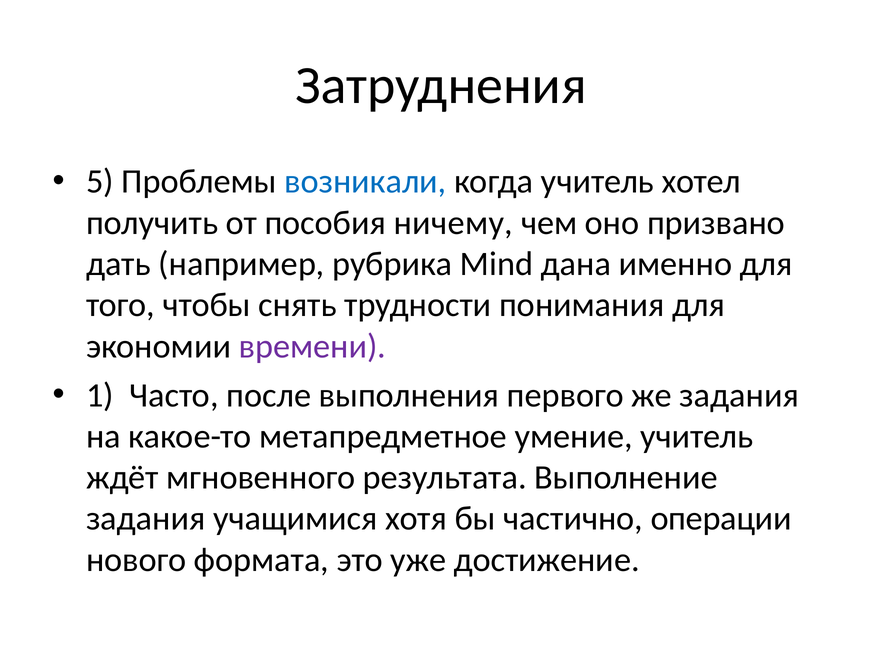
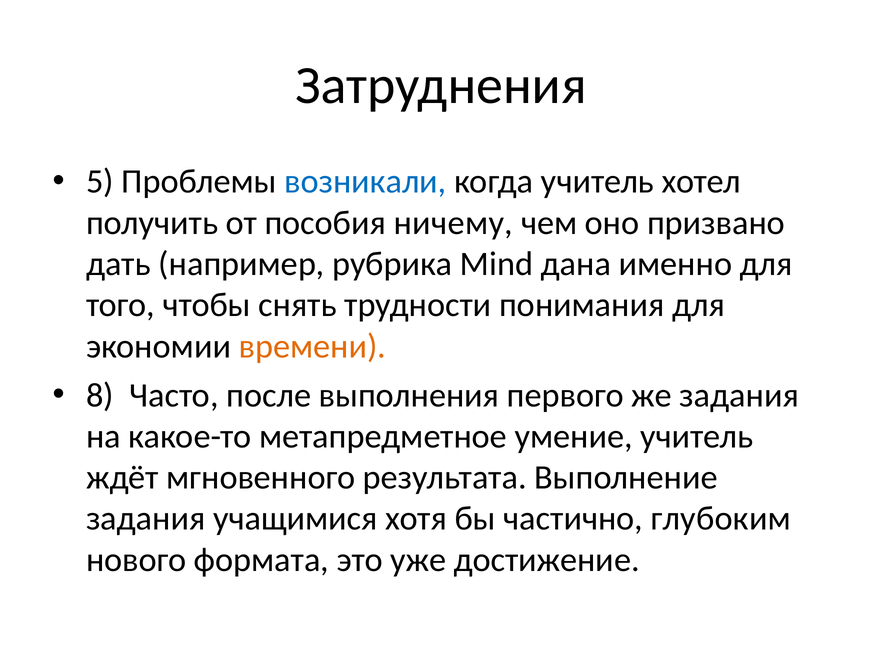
времени colour: purple -> orange
1: 1 -> 8
операции: операции -> глубоким
